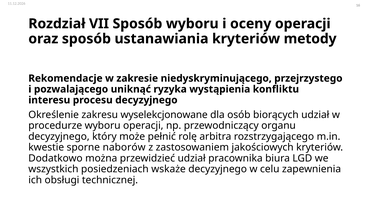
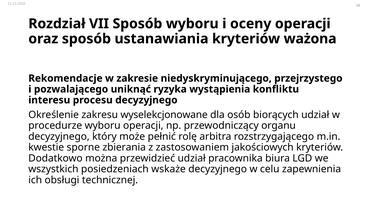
metody: metody -> ważona
naborów: naborów -> zbierania
